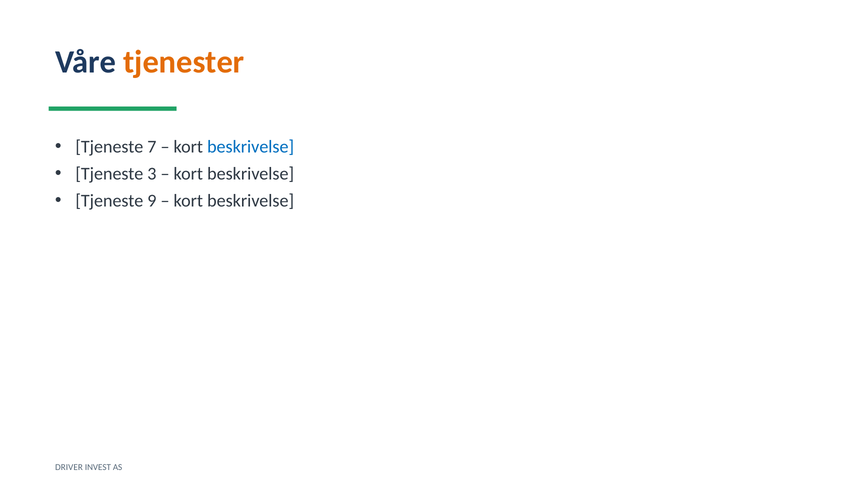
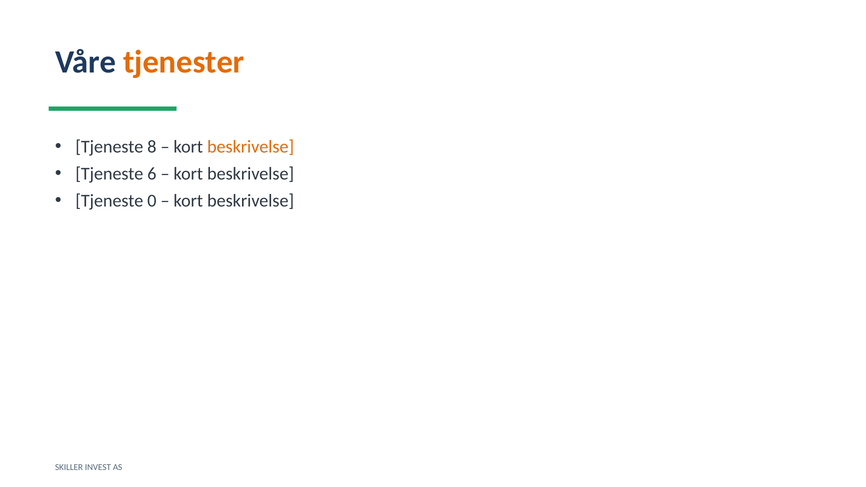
7: 7 -> 8
beskrivelse at (251, 147) colour: blue -> orange
3: 3 -> 6
9: 9 -> 0
DRIVER: DRIVER -> SKILLER
